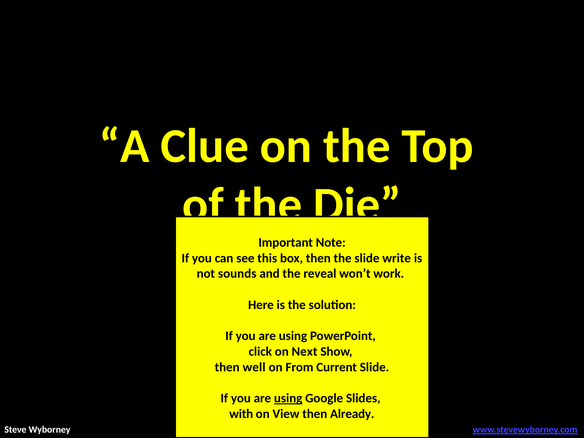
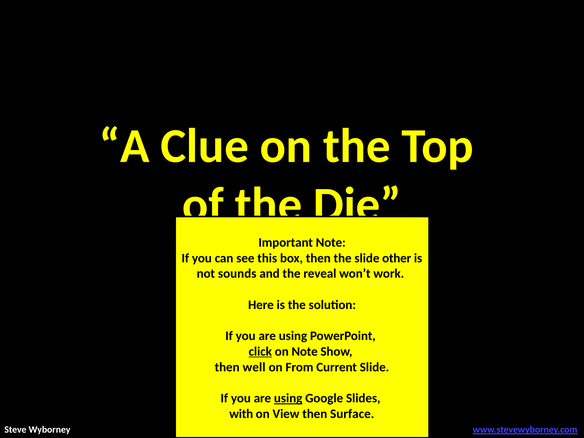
write: write -> other
click underline: none -> present
on Next: Next -> Note
Already: Already -> Surface
